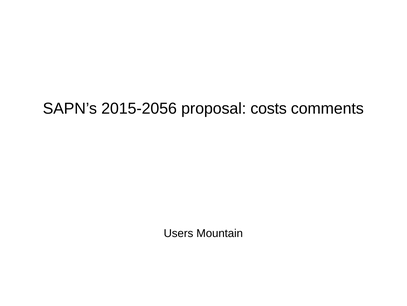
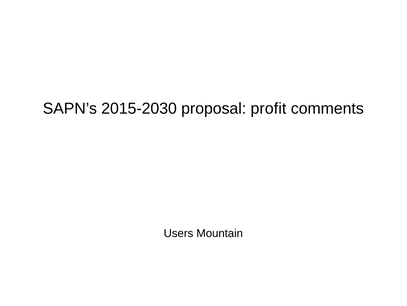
2015-2056: 2015-2056 -> 2015-2030
costs: costs -> profit
